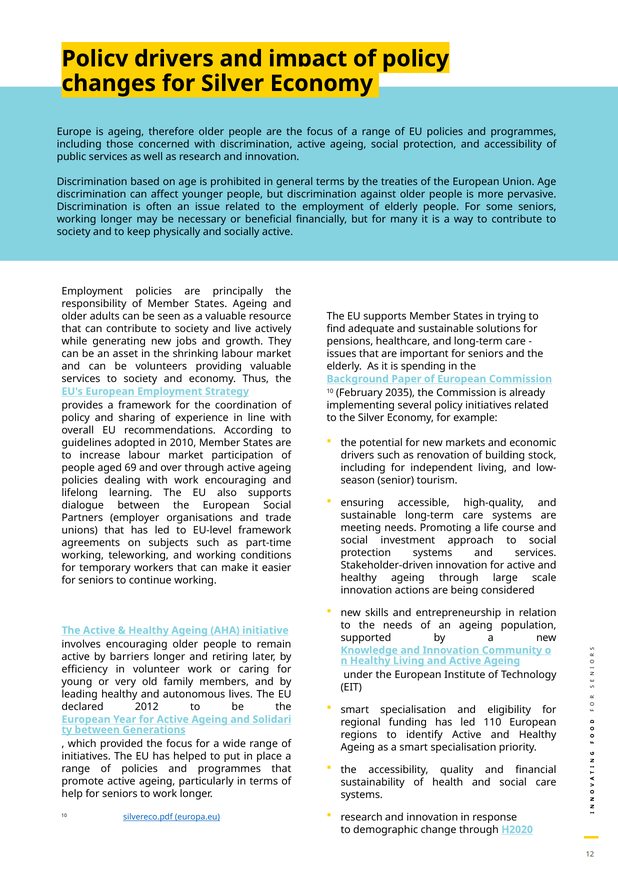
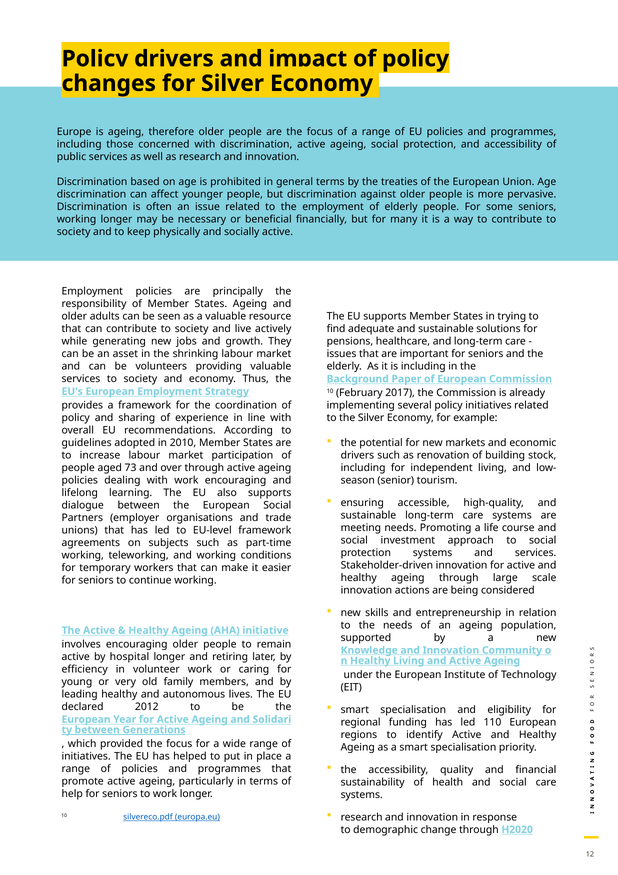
is spending: spending -> including
2035: 2035 -> 2017
69: 69 -> 73
barriers: barriers -> hospital
